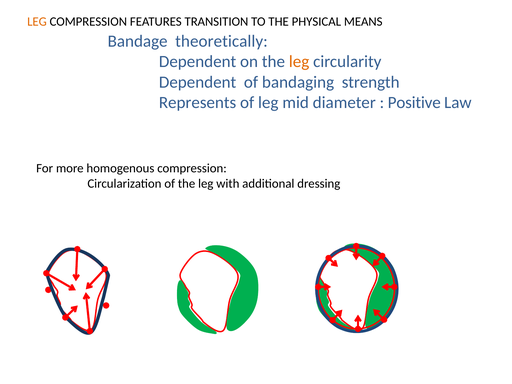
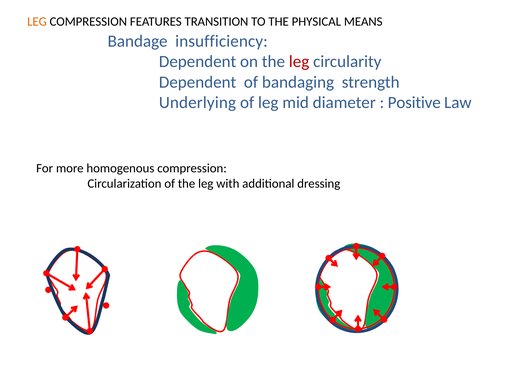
theoretically: theoretically -> insufficiency
leg at (299, 62) colour: orange -> red
Represents: Represents -> Underlying
